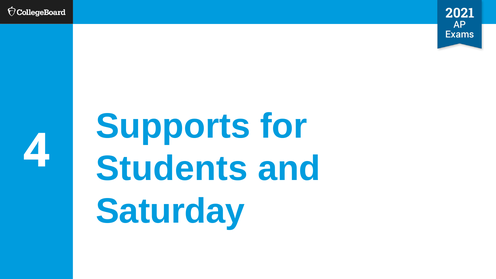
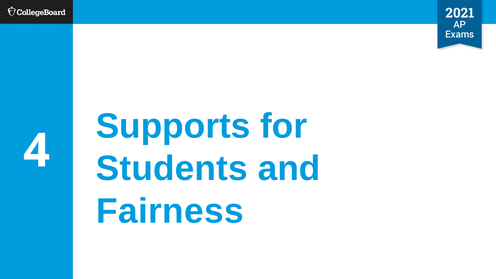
Saturday: Saturday -> Fairness
